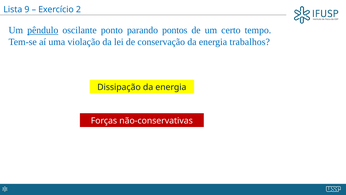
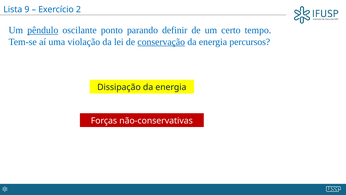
pontos: pontos -> definir
conservação underline: none -> present
trabalhos: trabalhos -> percursos
